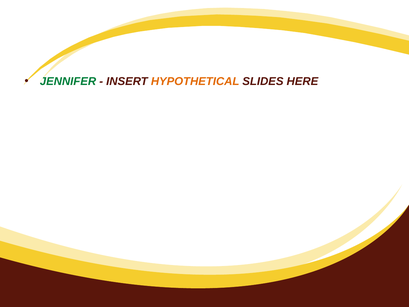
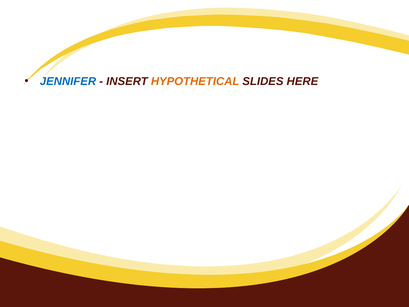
JENNIFER colour: green -> blue
